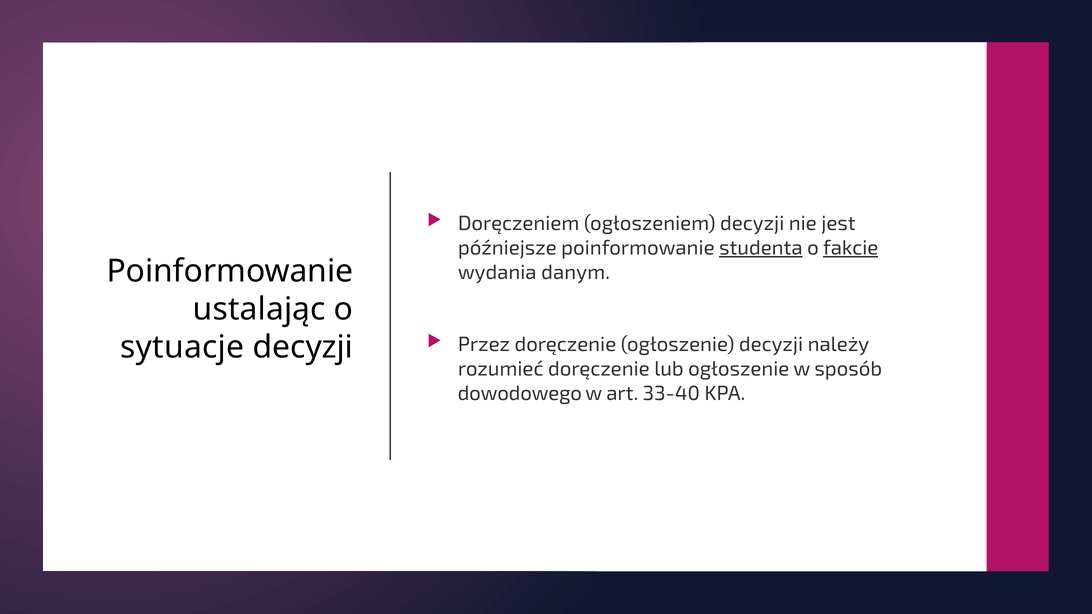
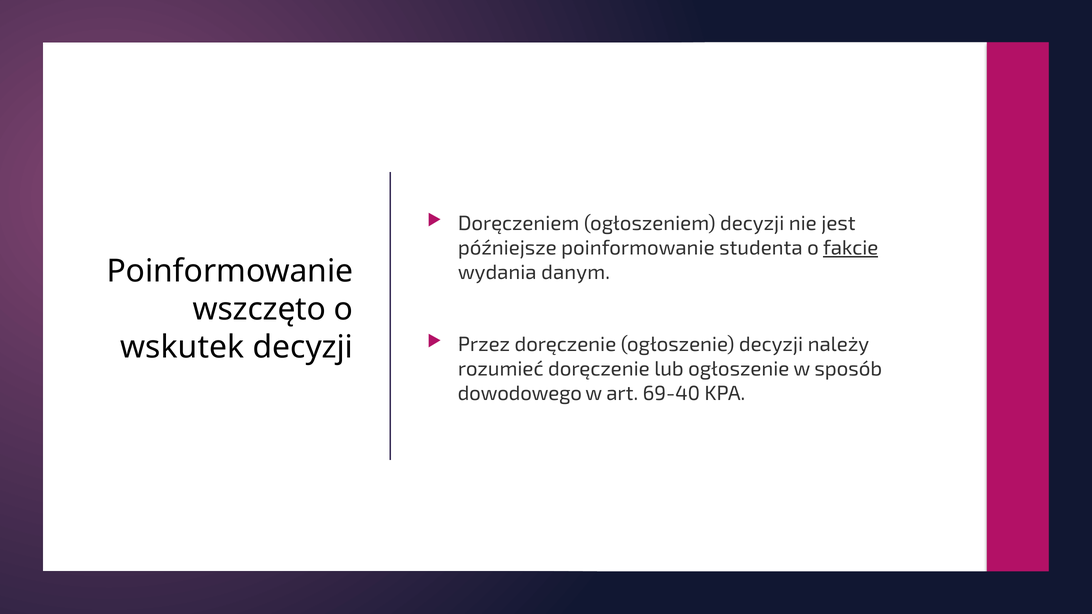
studenta underline: present -> none
ustalając: ustalając -> wszczęto
sytuacje: sytuacje -> wskutek
33-40: 33-40 -> 69-40
